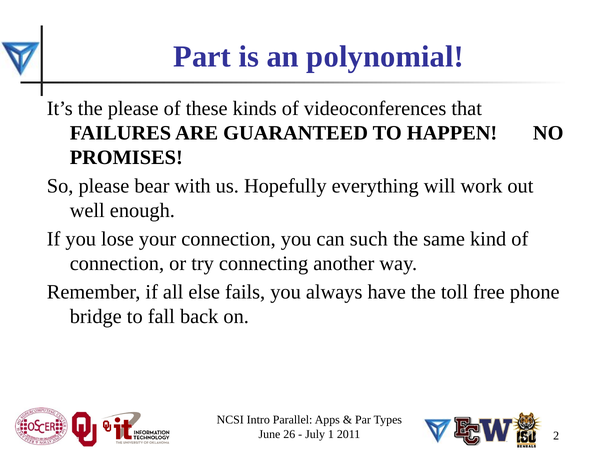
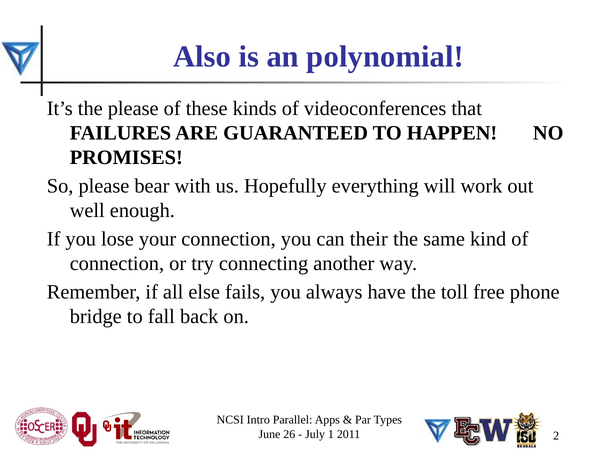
Part: Part -> Also
such: such -> their
